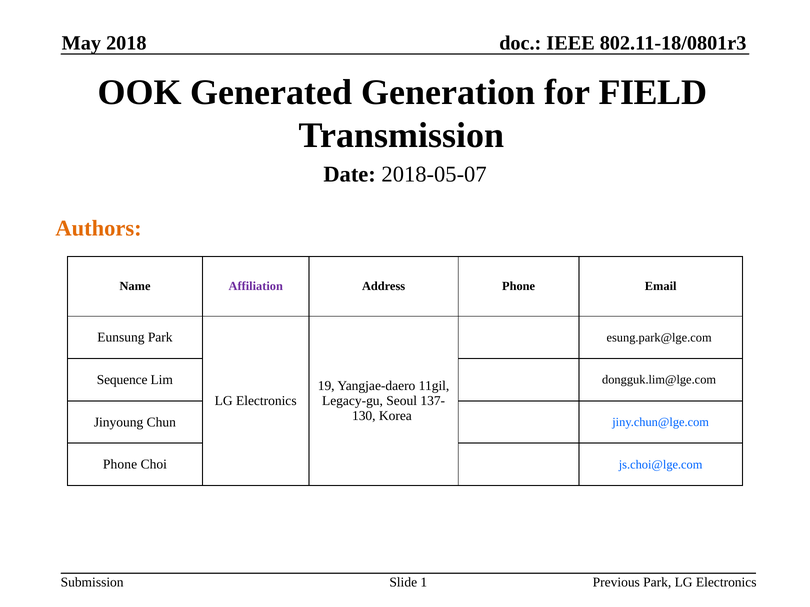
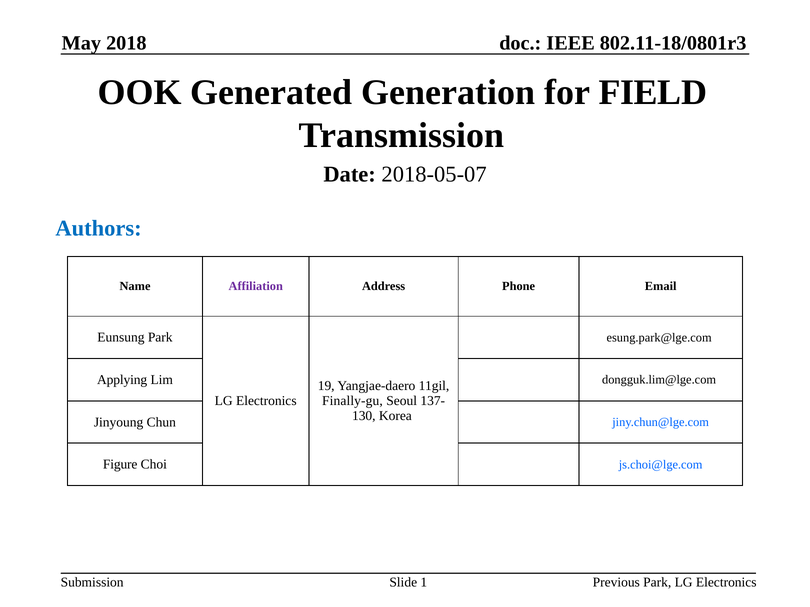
Authors colour: orange -> blue
Sequence: Sequence -> Applying
Legacy-gu: Legacy-gu -> Finally-gu
Phone at (120, 465): Phone -> Figure
